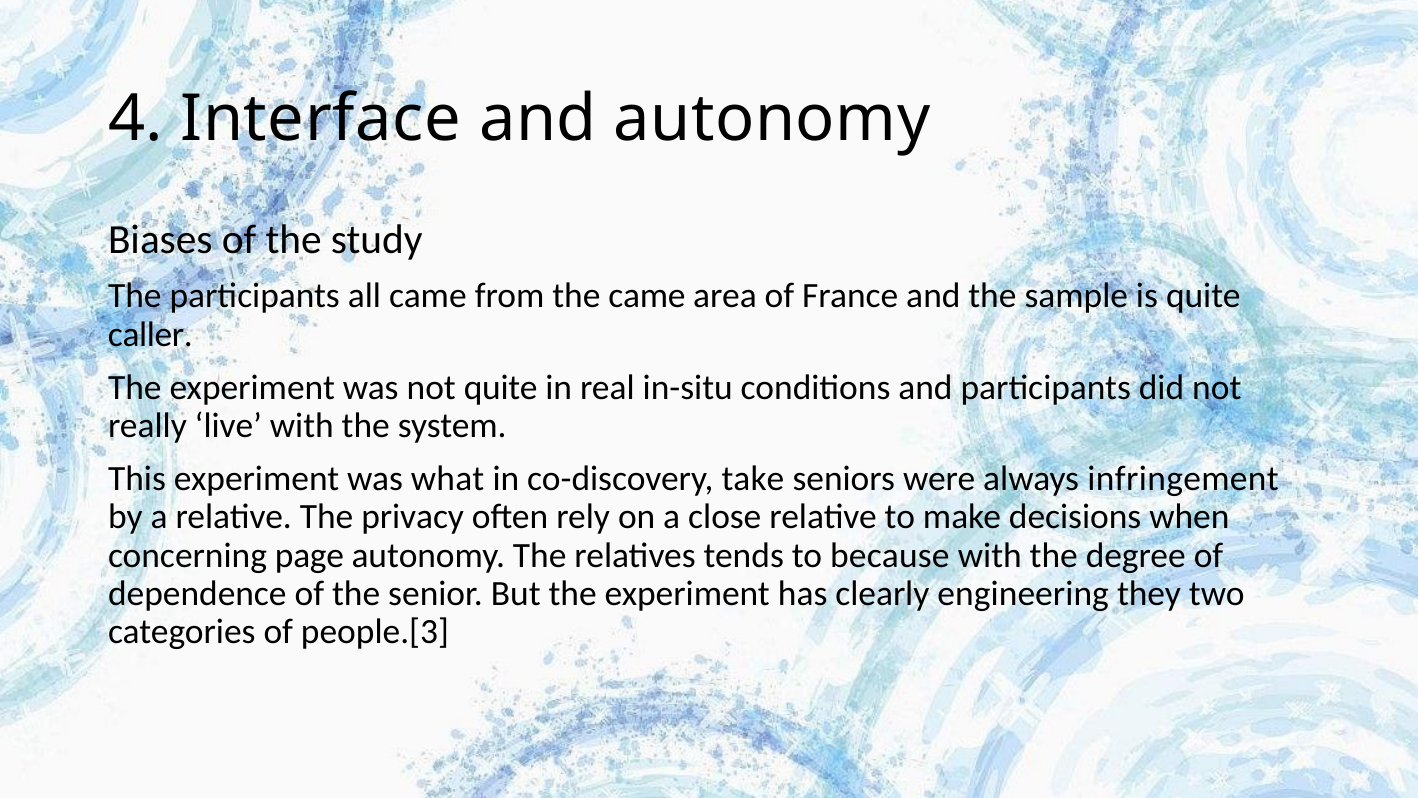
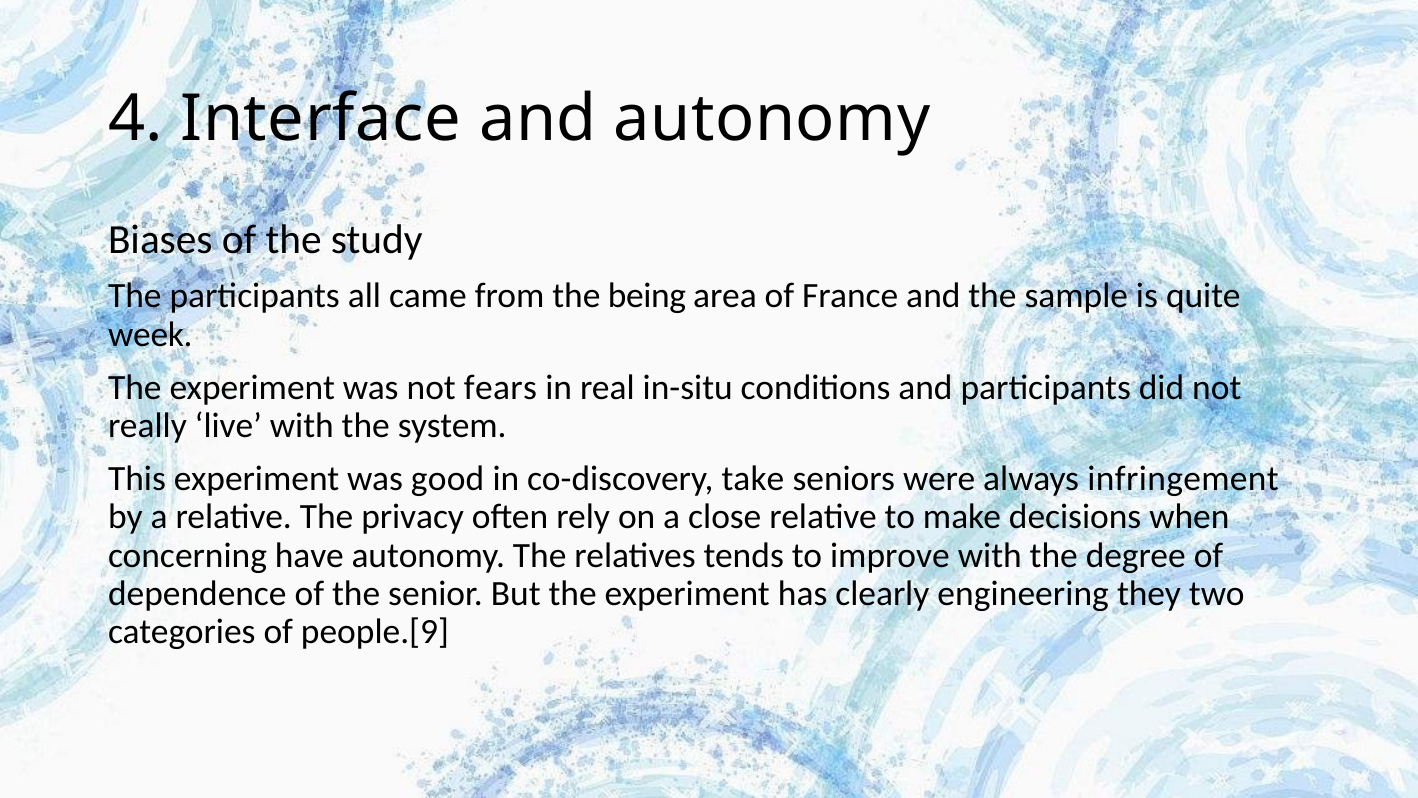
the came: came -> being
caller: caller -> week
not quite: quite -> fears
what: what -> good
page: page -> have
because: because -> improve
people.[3: people.[3 -> people.[9
